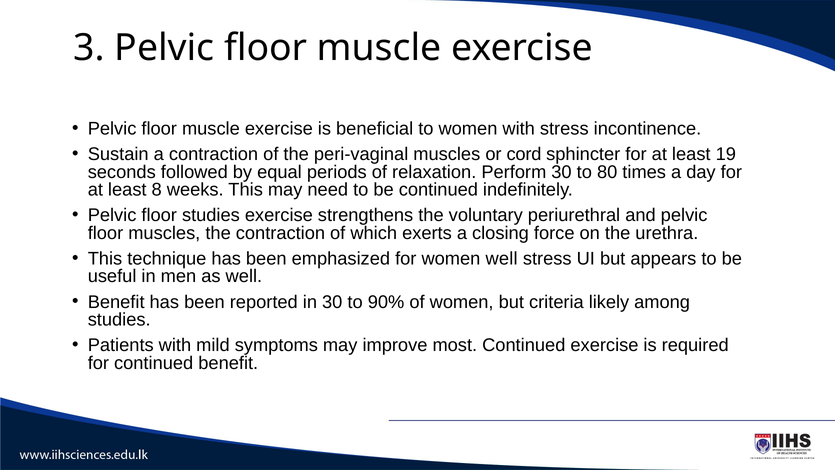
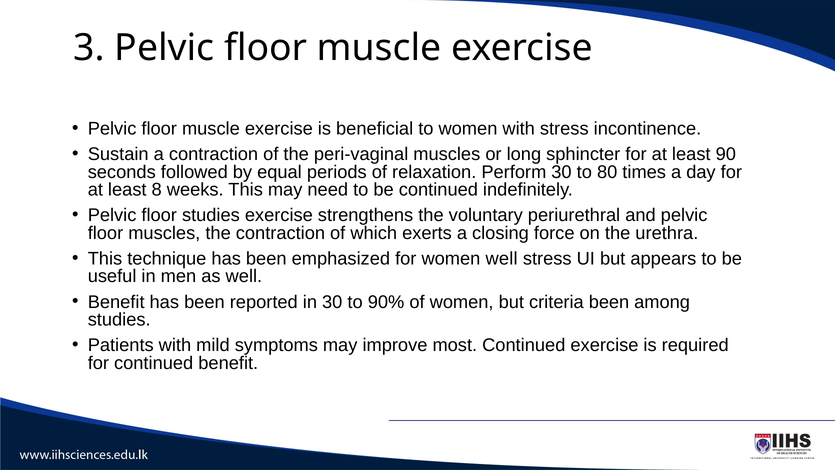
cord: cord -> long
19: 19 -> 90
criteria likely: likely -> been
